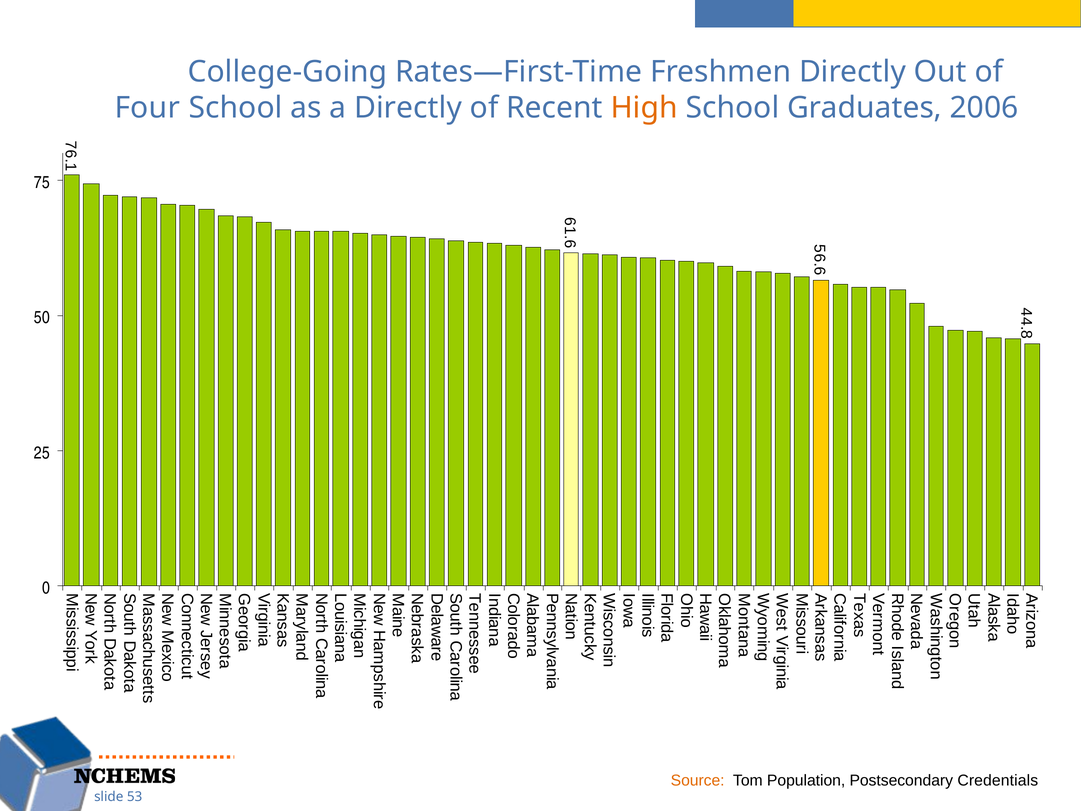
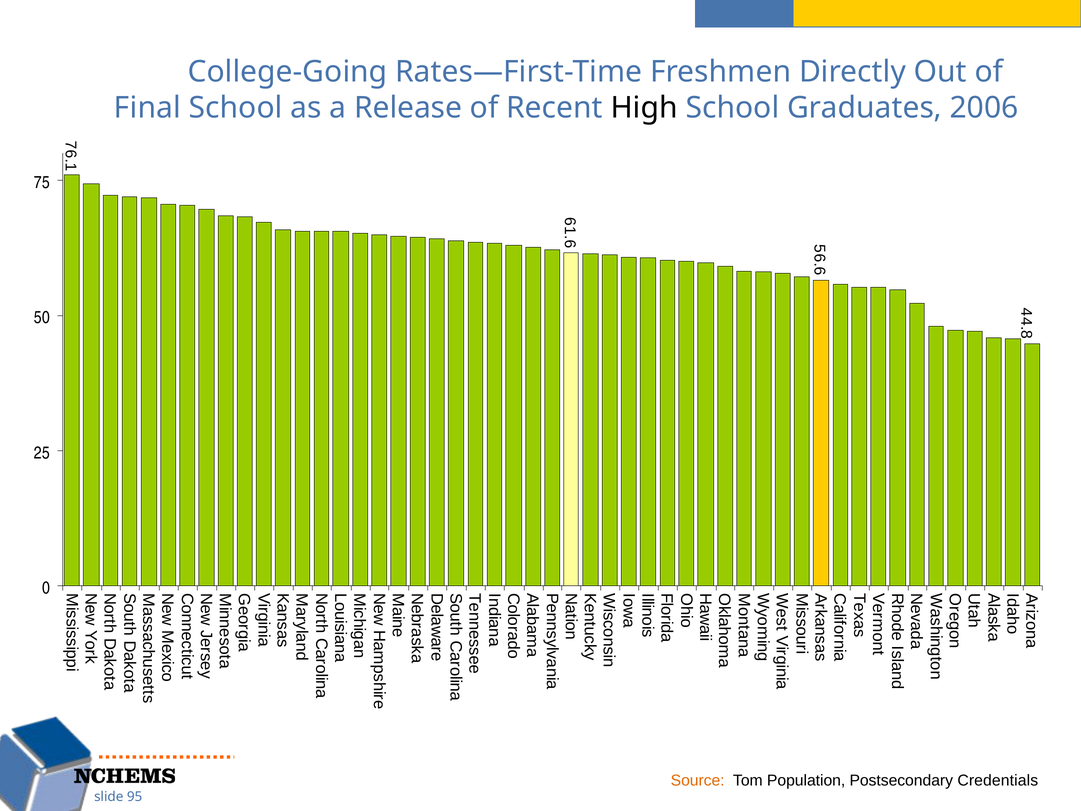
Four: Four -> Final
a Directly: Directly -> Release
High colour: orange -> black
53: 53 -> 95
